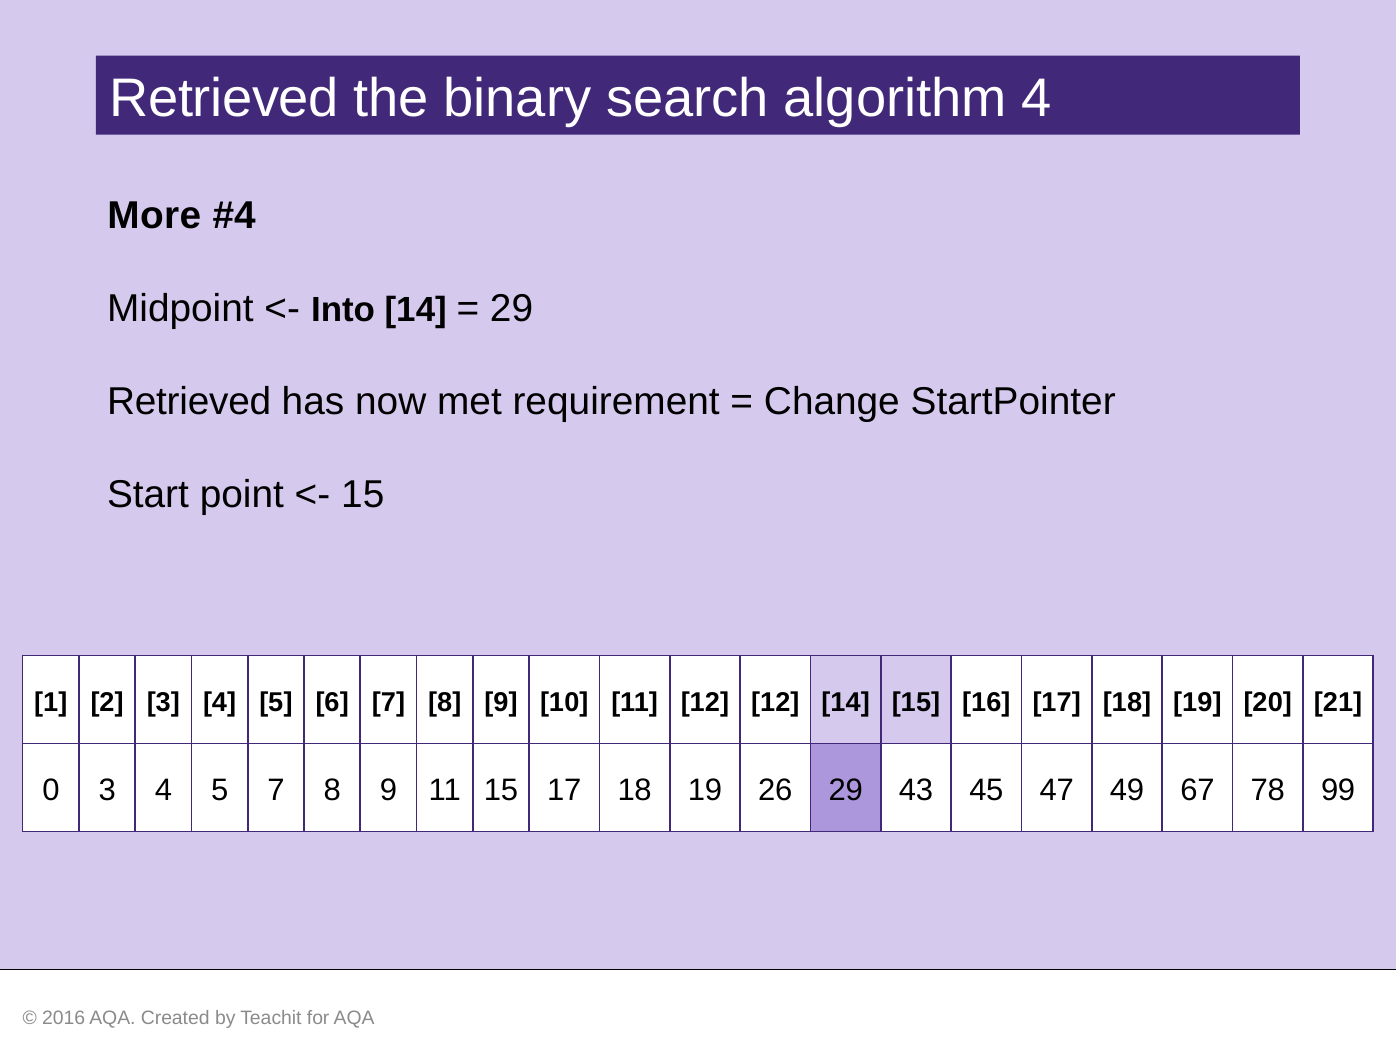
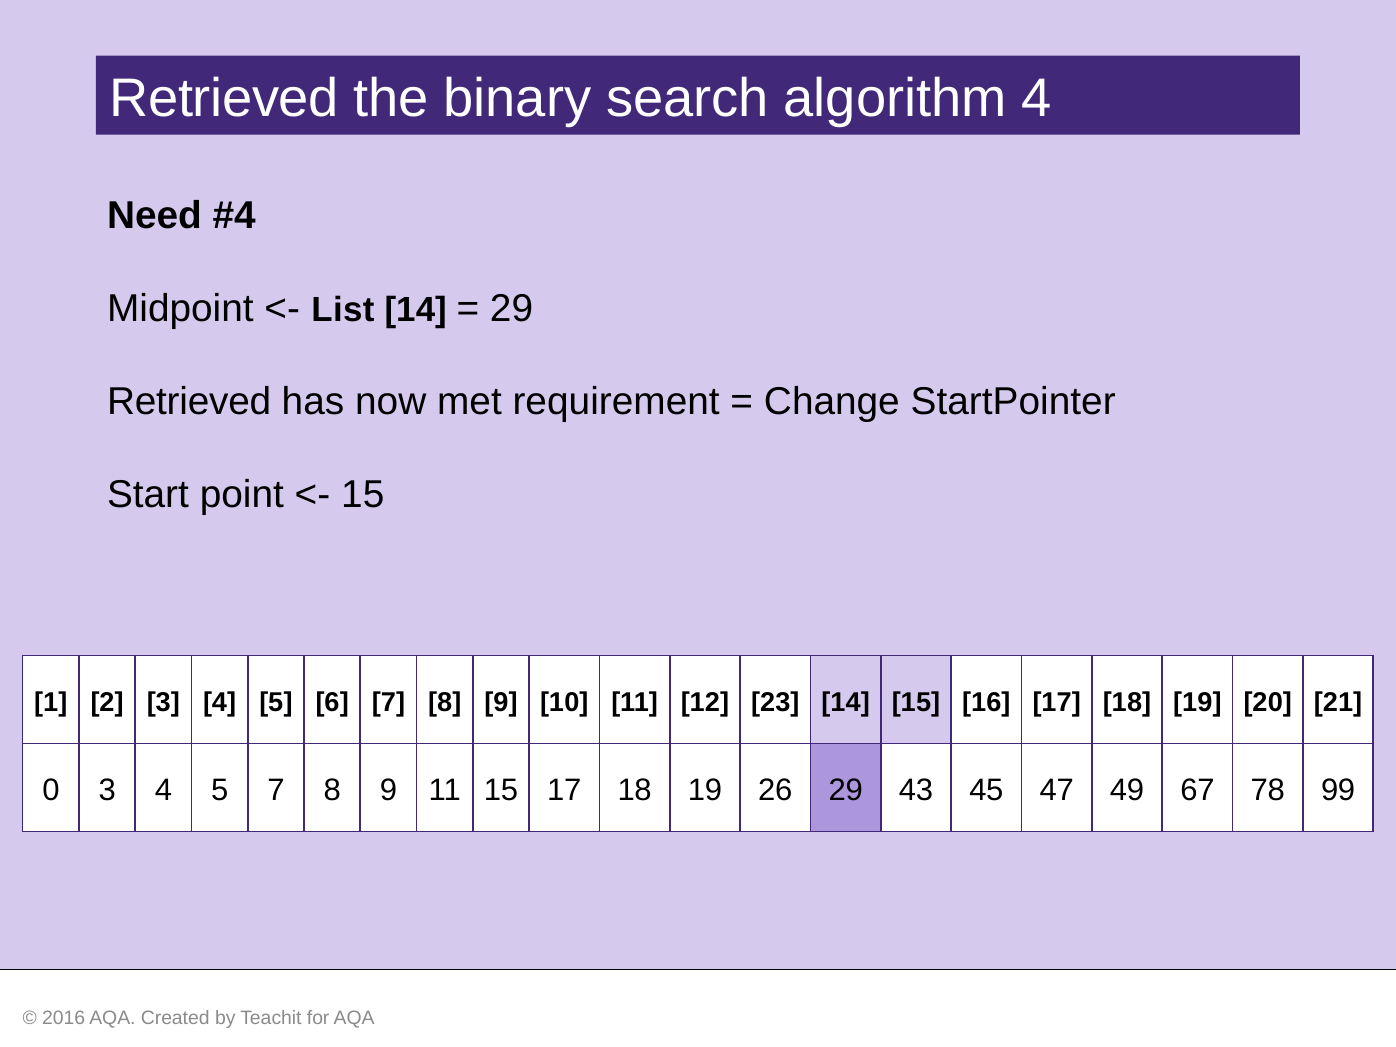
More: More -> Need
Into: Into -> List
12 12: 12 -> 23
